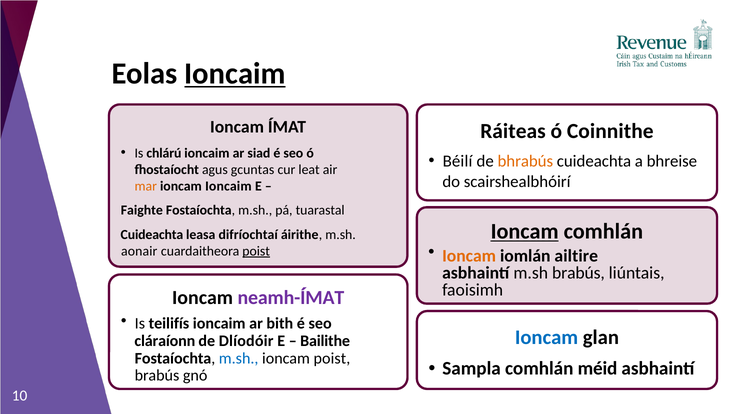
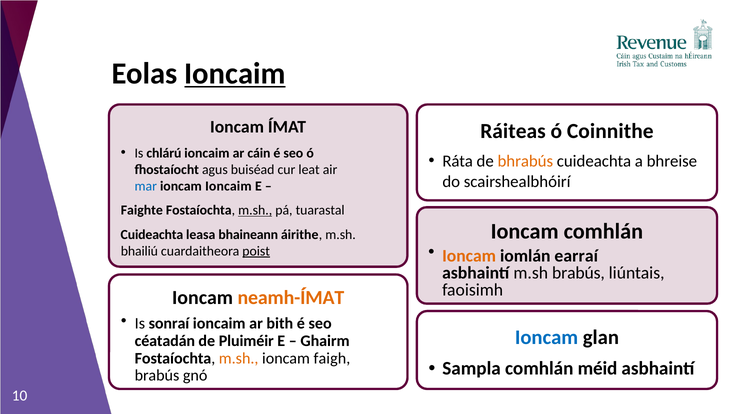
siad: siad -> cáin
Béilí: Béilí -> Ráta
gcuntas: gcuntas -> buiséad
mar colour: orange -> blue
m.sh at (255, 210) underline: none -> present
Ioncam at (525, 231) underline: present -> none
difríochtaí: difríochtaí -> bhaineann
ailtire: ailtire -> earraí
aonair: aonair -> bhailiú
neamh-ÍMAT colour: purple -> orange
teilifís: teilifís -> sonraí
cláraíonn: cláraíonn -> céatadán
Dlíodóir: Dlíodóir -> Pluiméir
Bailithe: Bailithe -> Ghairm
m.sh at (239, 358) colour: blue -> orange
ioncam poist: poist -> faigh
